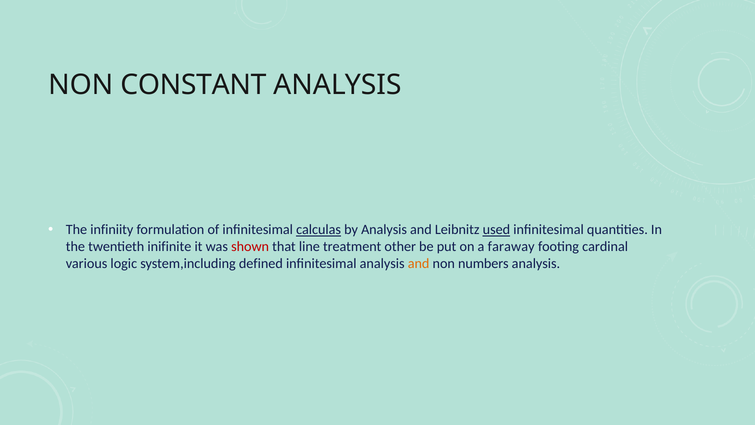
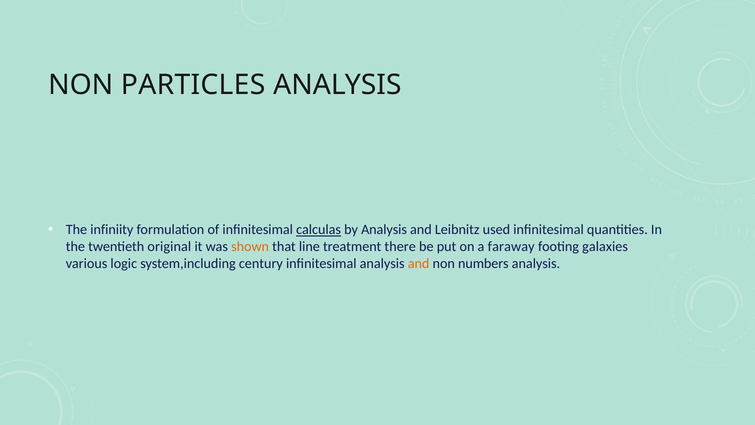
CONSTANT: CONSTANT -> PARTICLES
used underline: present -> none
inifinite: inifinite -> original
shown colour: red -> orange
other: other -> there
cardinal: cardinal -> galaxies
defined: defined -> century
